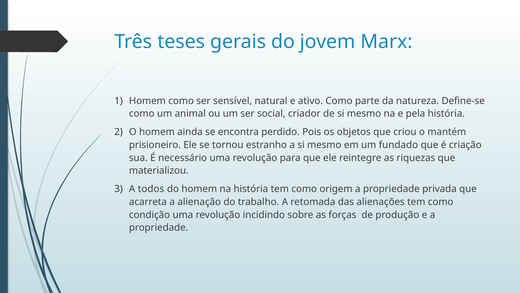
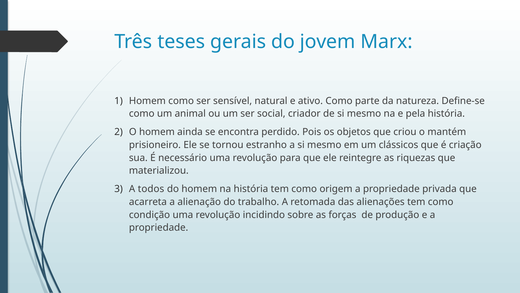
fundado: fundado -> clássicos
